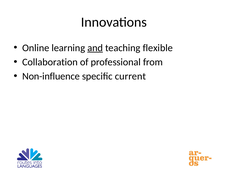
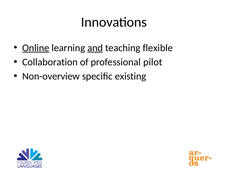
Online underline: none -> present
from: from -> pilot
Non-influence: Non-influence -> Non-overview
current: current -> existing
